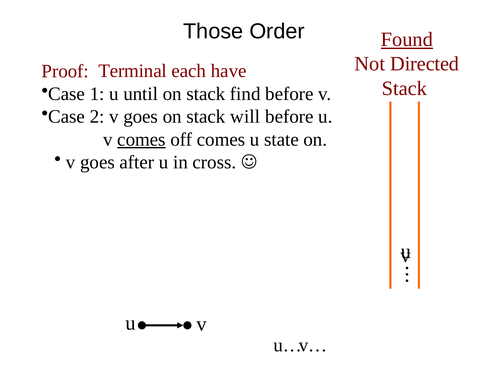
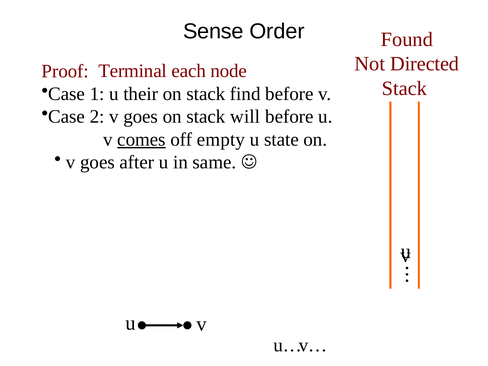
Those: Those -> Sense
Found underline: present -> none
have: have -> node
until: until -> their
off comes: comes -> empty
cross: cross -> same
